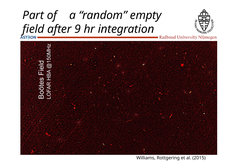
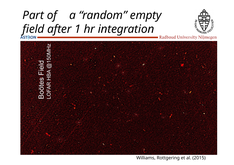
9: 9 -> 1
